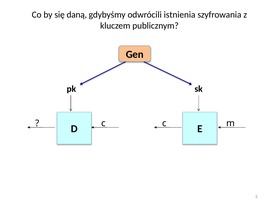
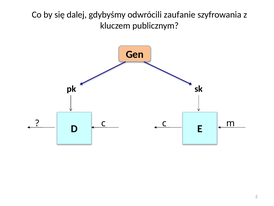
daną: daną -> dalej
istnienia: istnienia -> zaufanie
